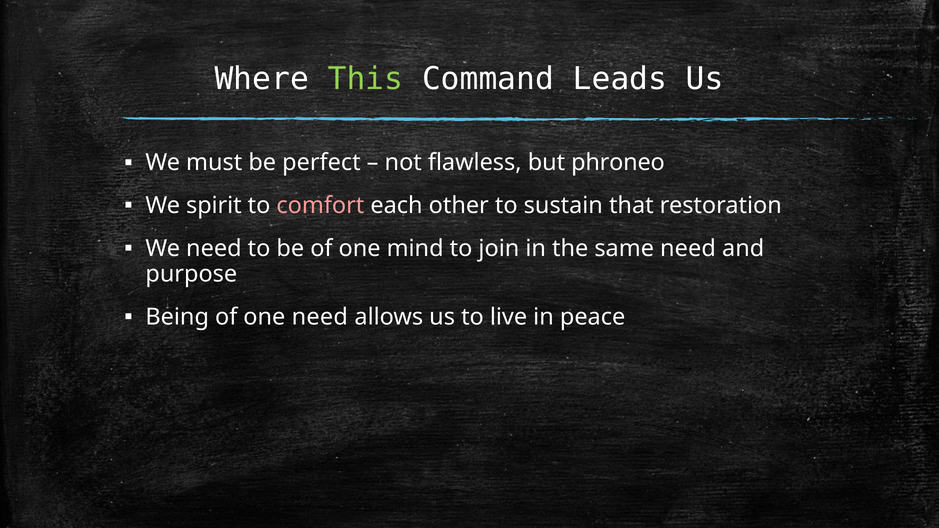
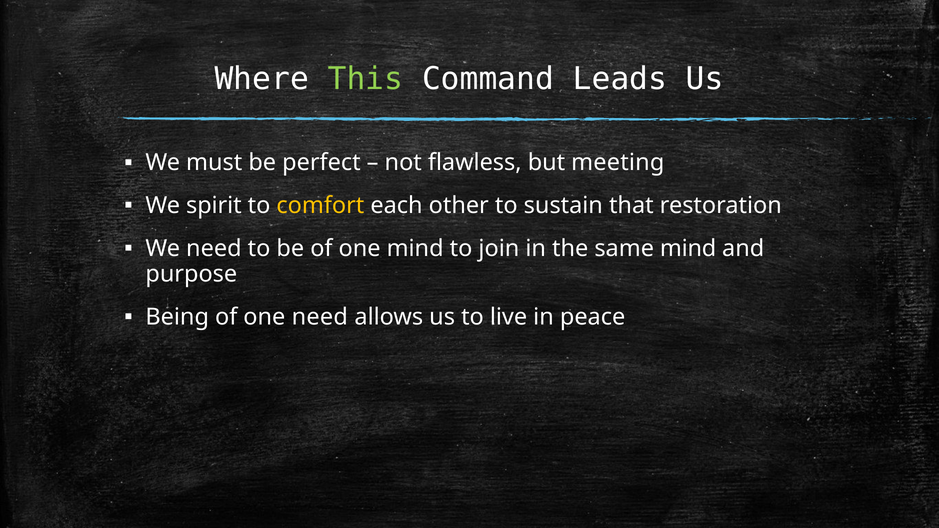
phroneo: phroneo -> meeting
comfort colour: pink -> yellow
same need: need -> mind
